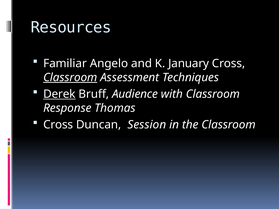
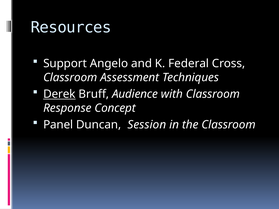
Familiar: Familiar -> Support
January: January -> Federal
Classroom at (70, 78) underline: present -> none
Thomas: Thomas -> Concept
Cross at (58, 125): Cross -> Panel
